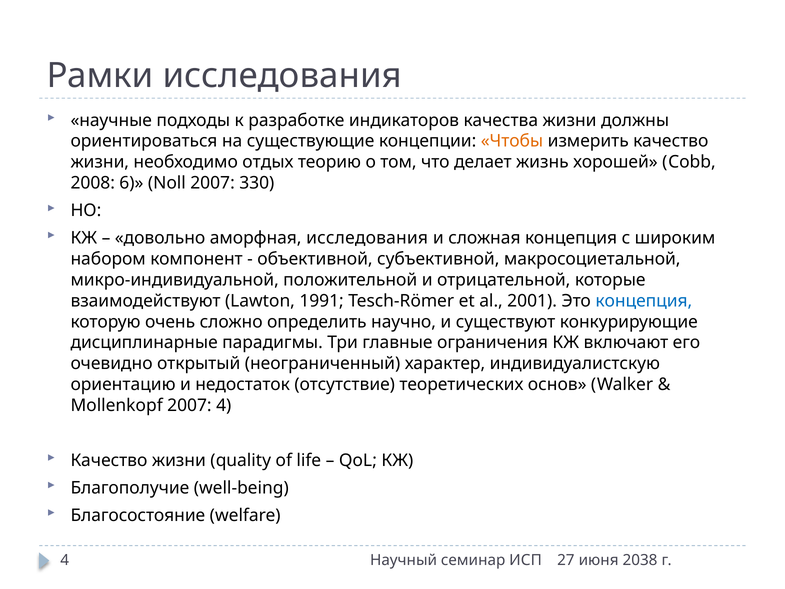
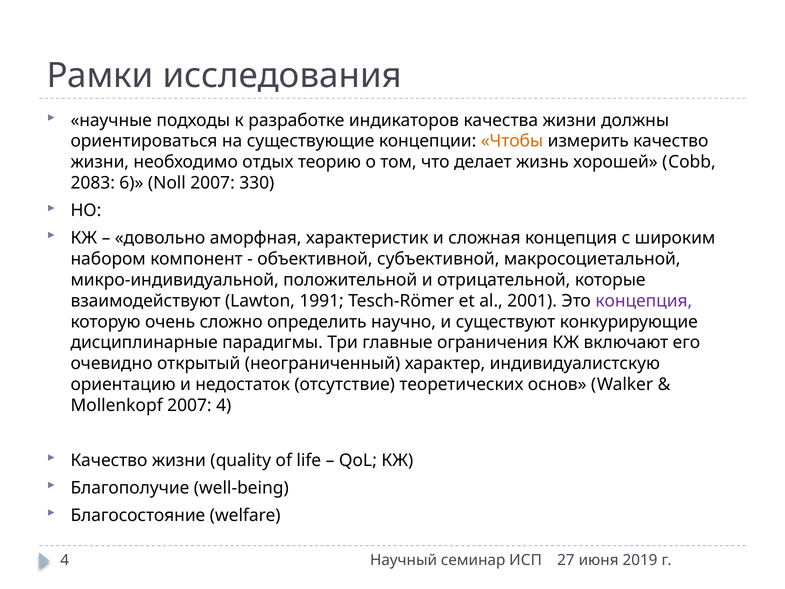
2008: 2008 -> 2083
аморфная исследования: исследования -> характеристик
концепция at (644, 301) colour: blue -> purple
2038: 2038 -> 2019
